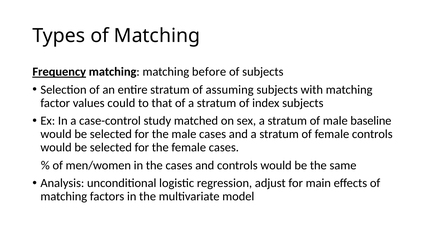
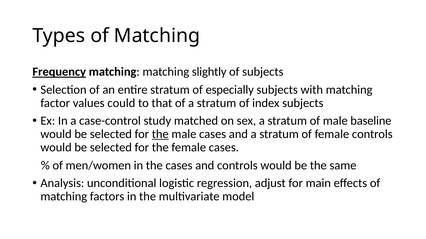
before: before -> slightly
assuming: assuming -> especially
the at (160, 134) underline: none -> present
